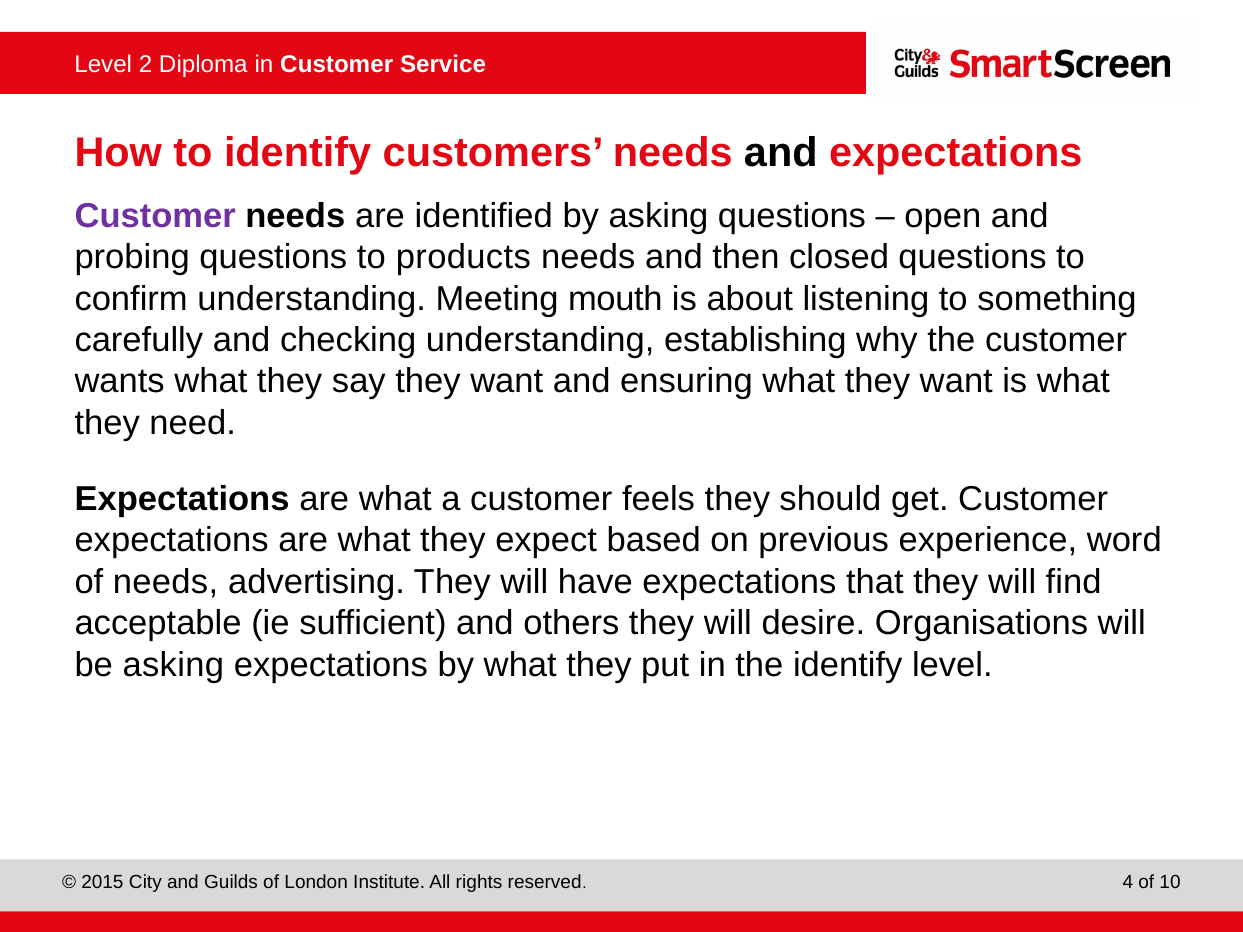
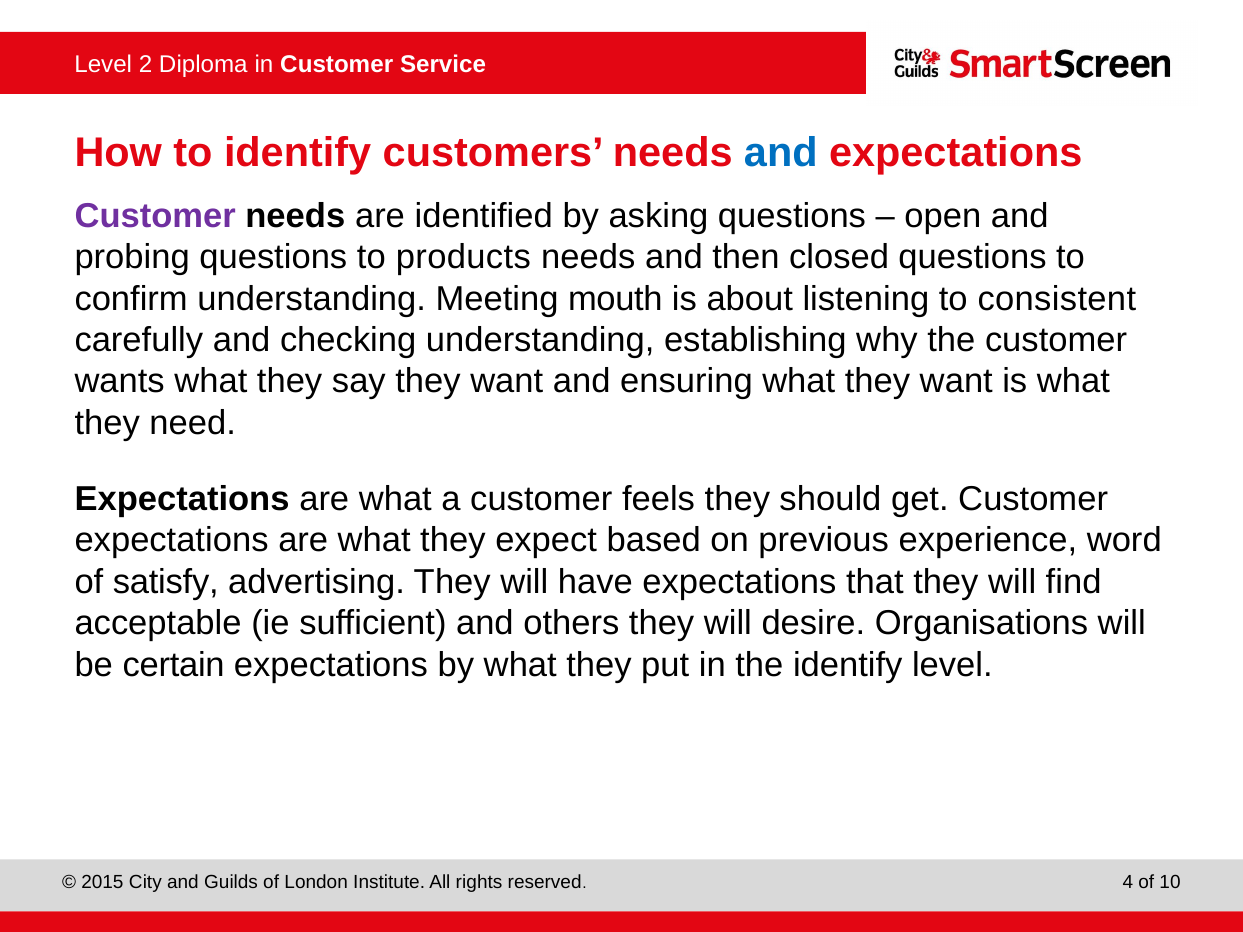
and at (781, 153) colour: black -> blue
something: something -> consistent
of needs: needs -> satisfy
be asking: asking -> certain
